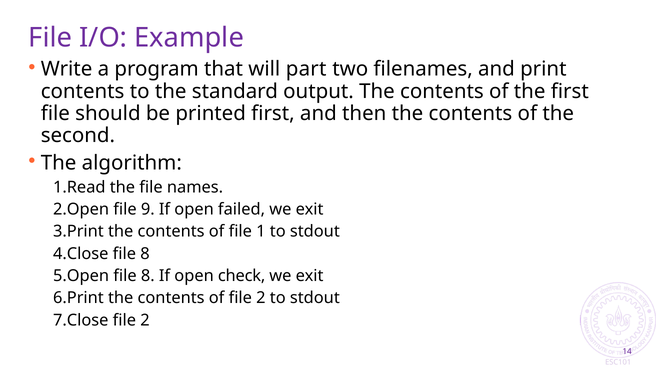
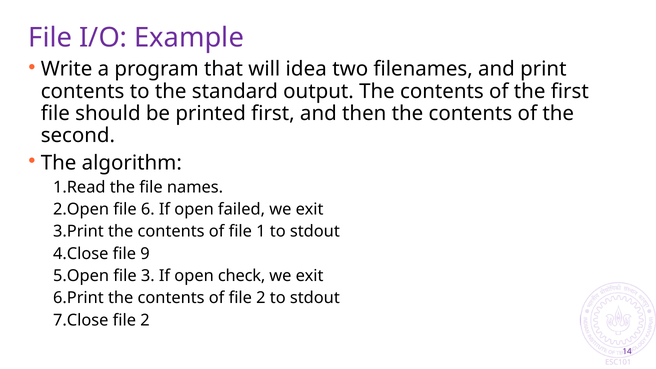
part: part -> idea
9: 9 -> 6
8 at (145, 254): 8 -> 9
8 at (148, 276): 8 -> 3
